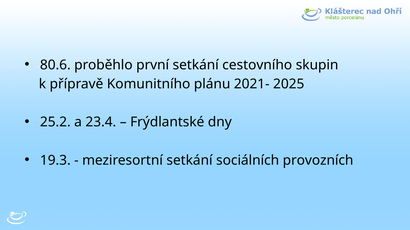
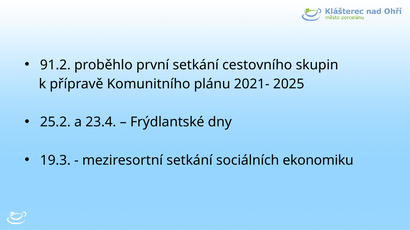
80.6: 80.6 -> 91.2
provozních: provozních -> ekonomiku
